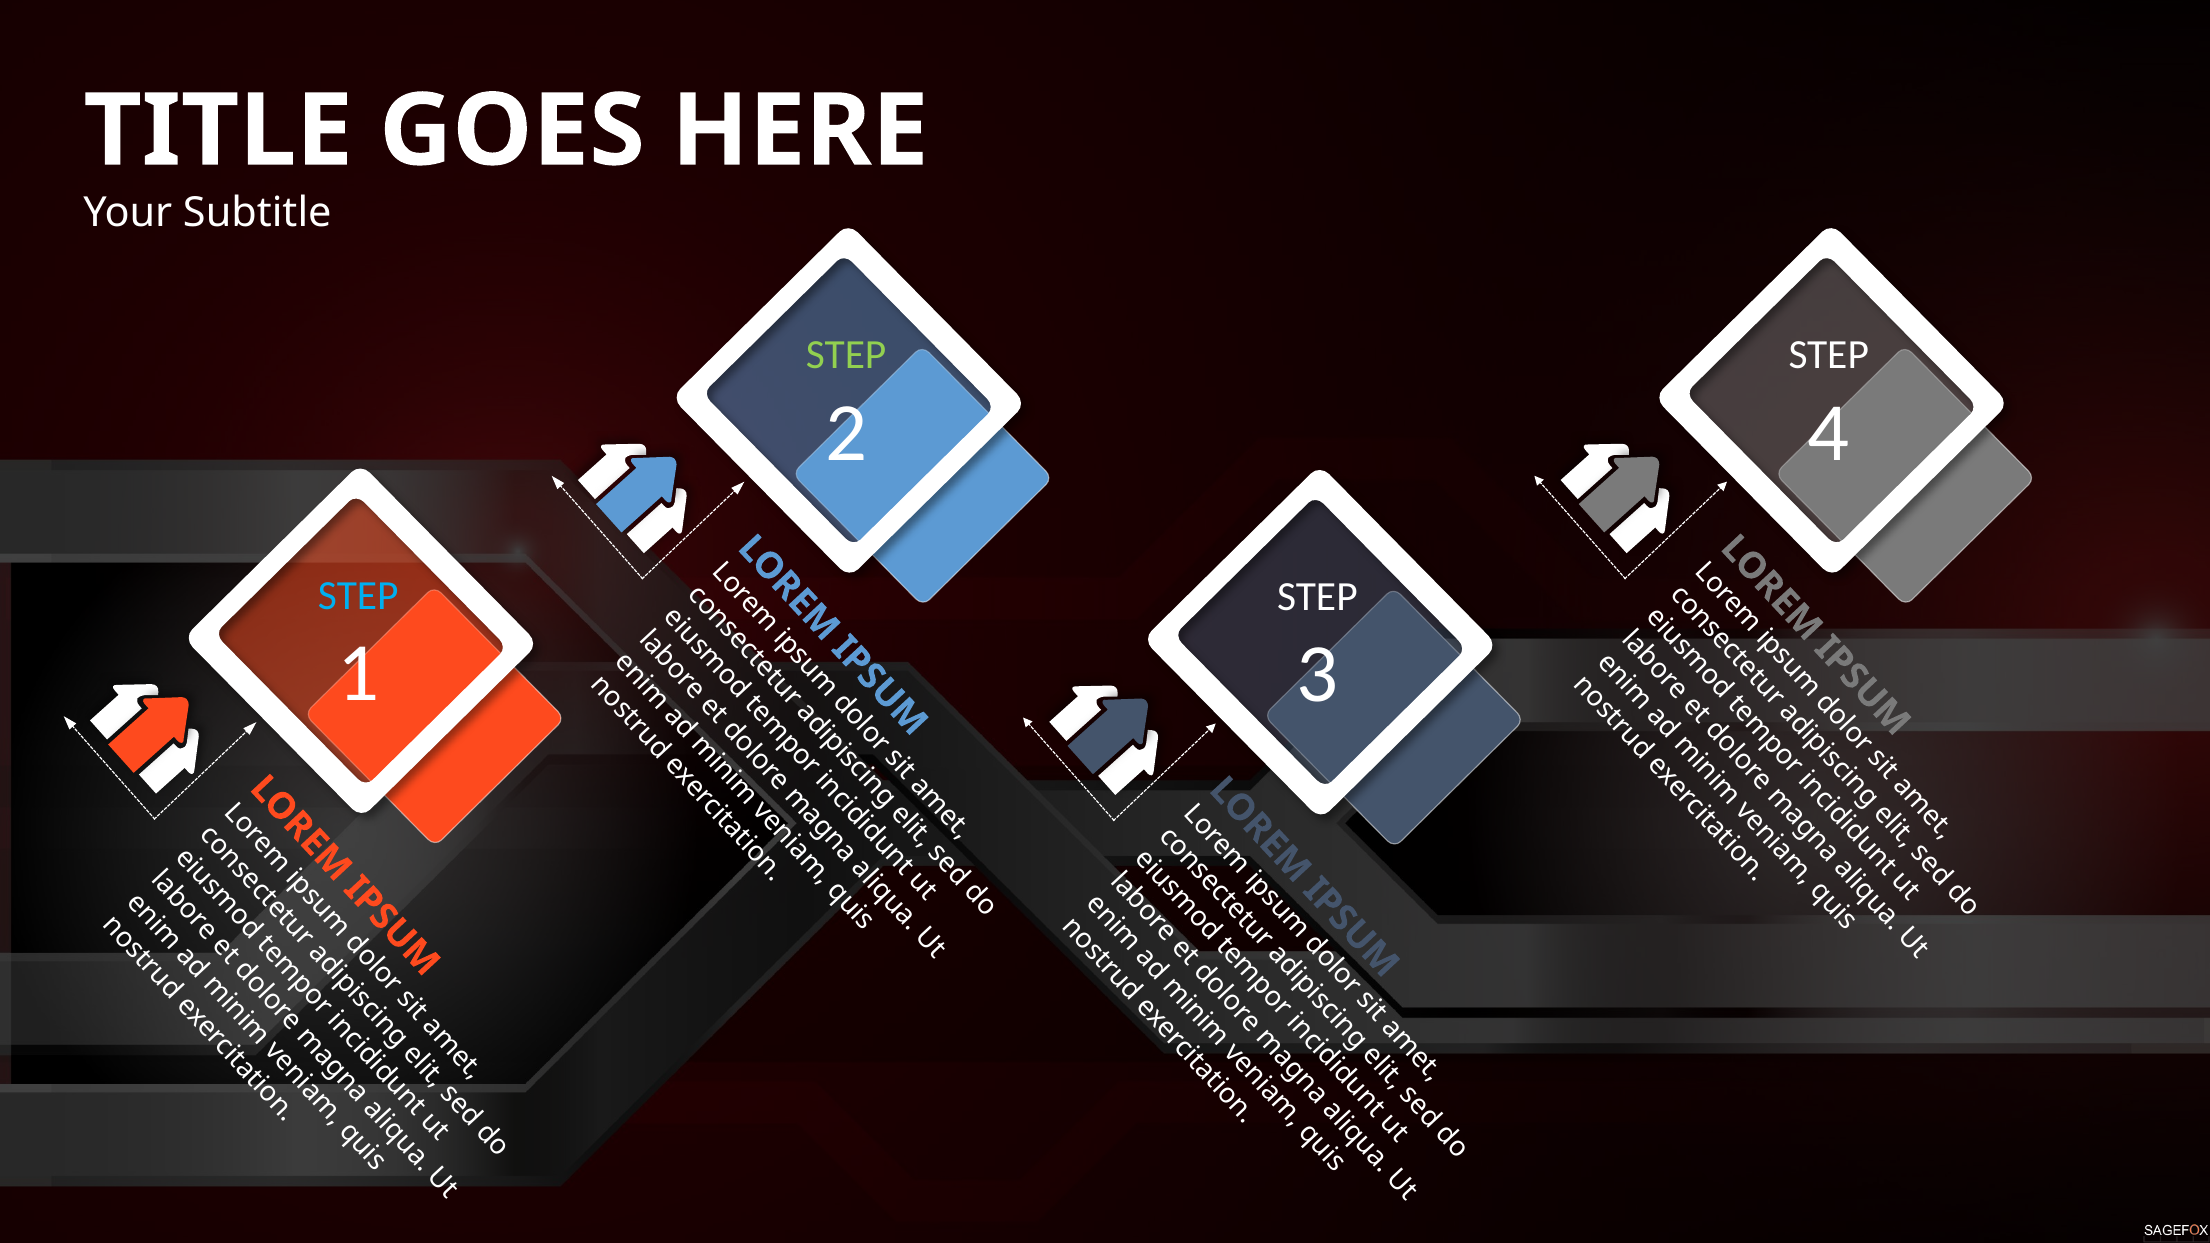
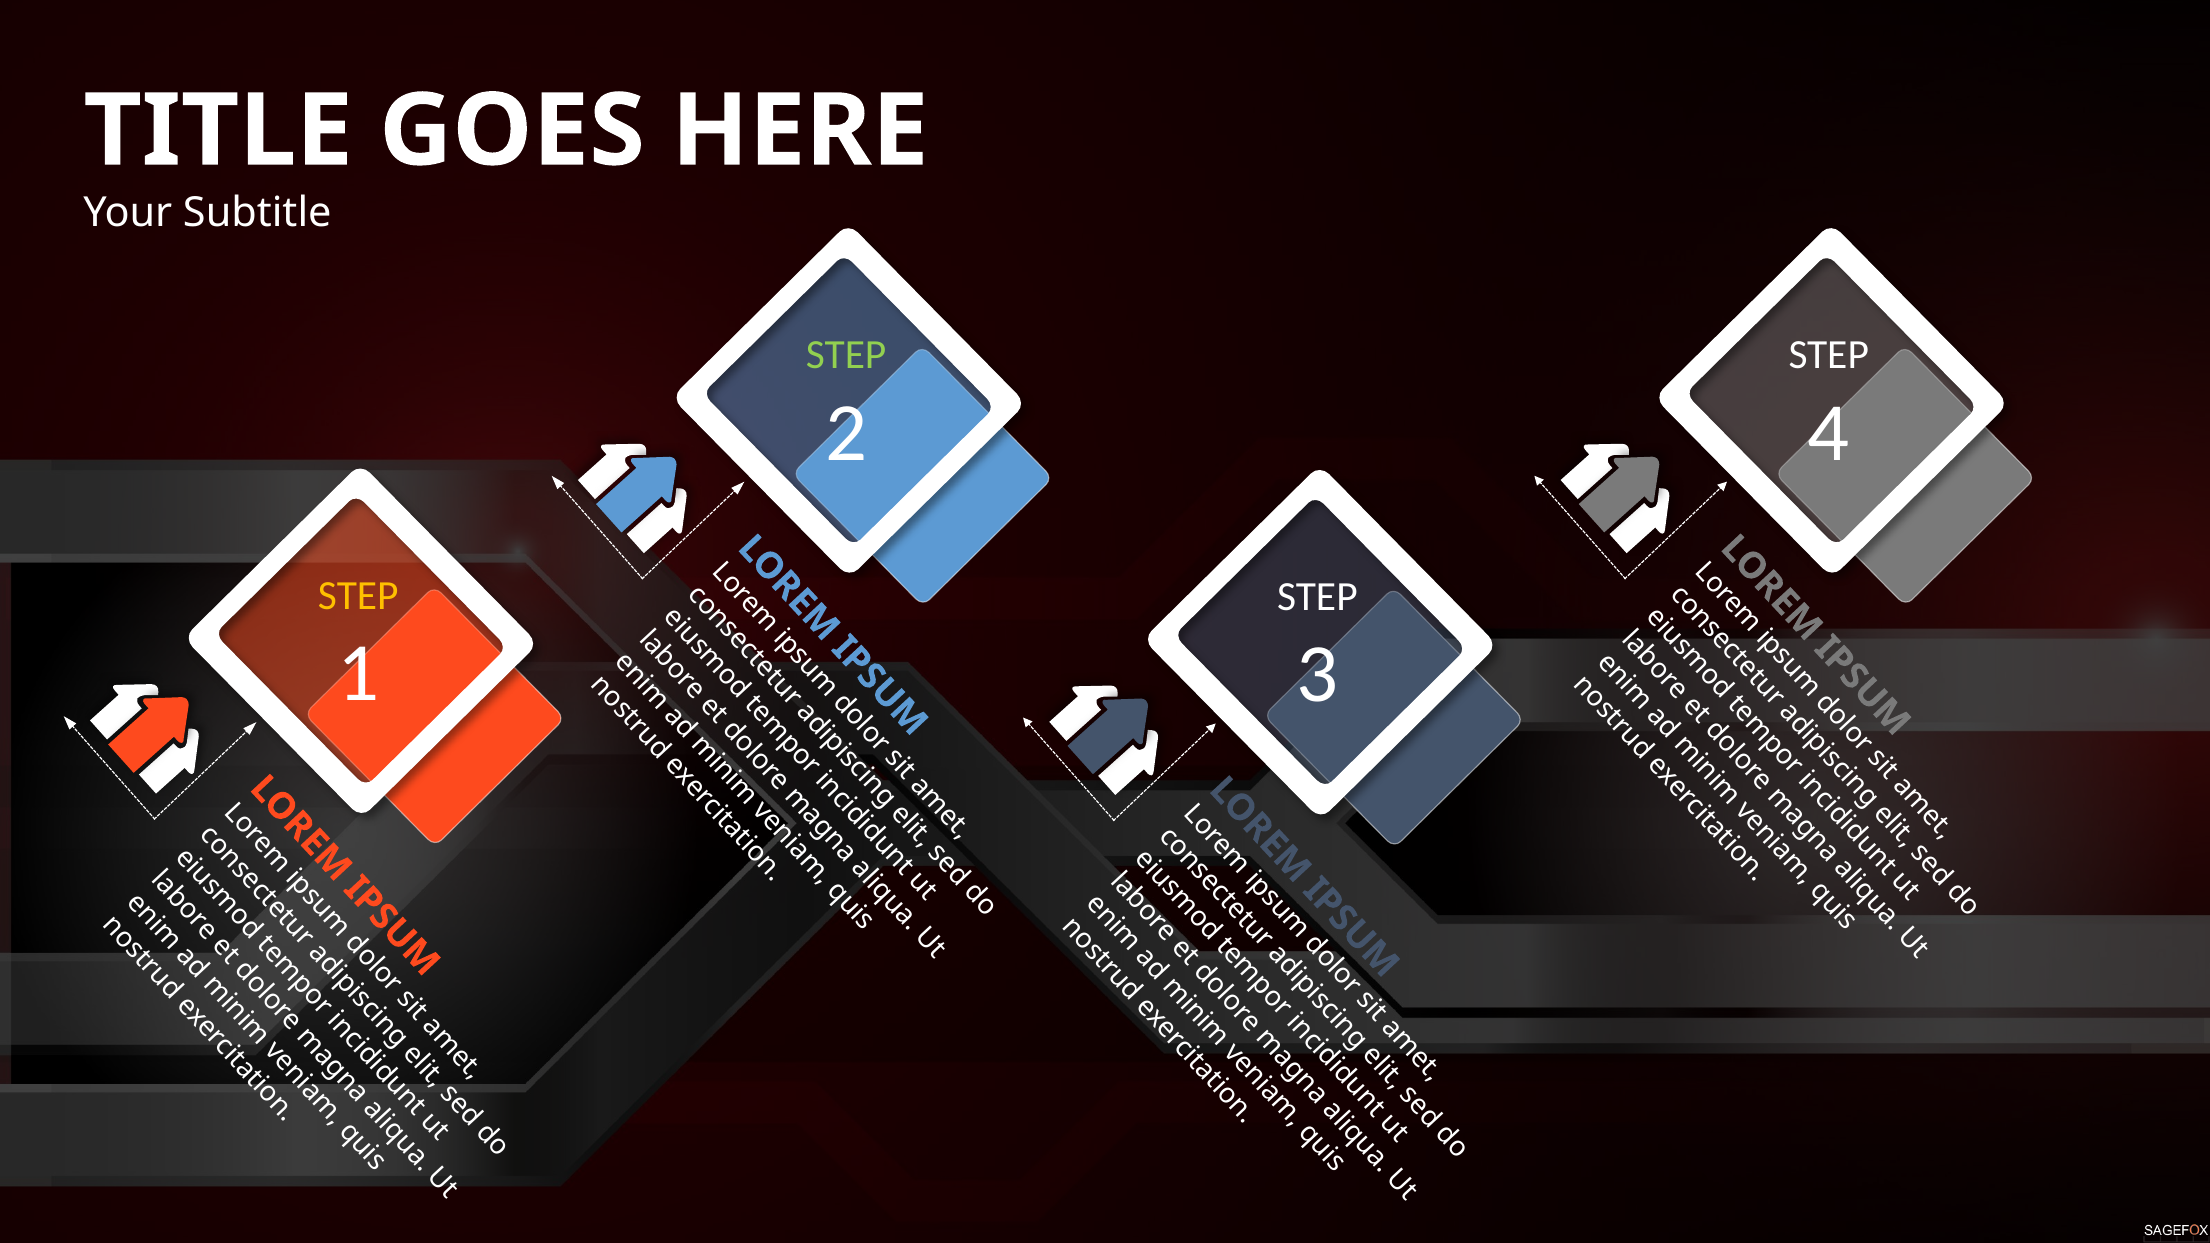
STEP at (358, 596) colour: light blue -> yellow
